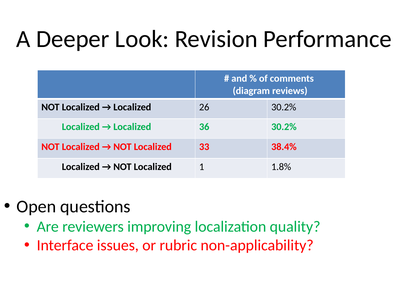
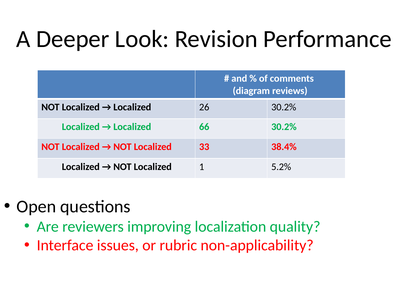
36: 36 -> 66
1.8%: 1.8% -> 5.2%
